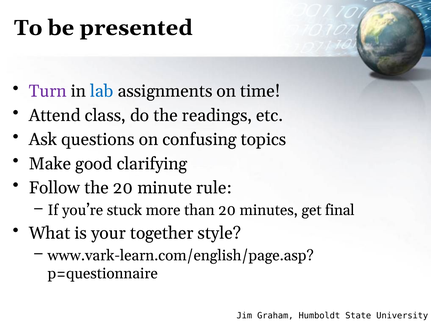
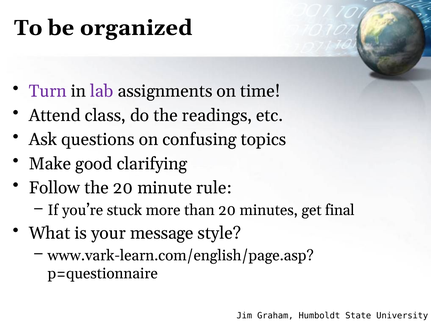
presented: presented -> organized
lab colour: blue -> purple
together: together -> message
